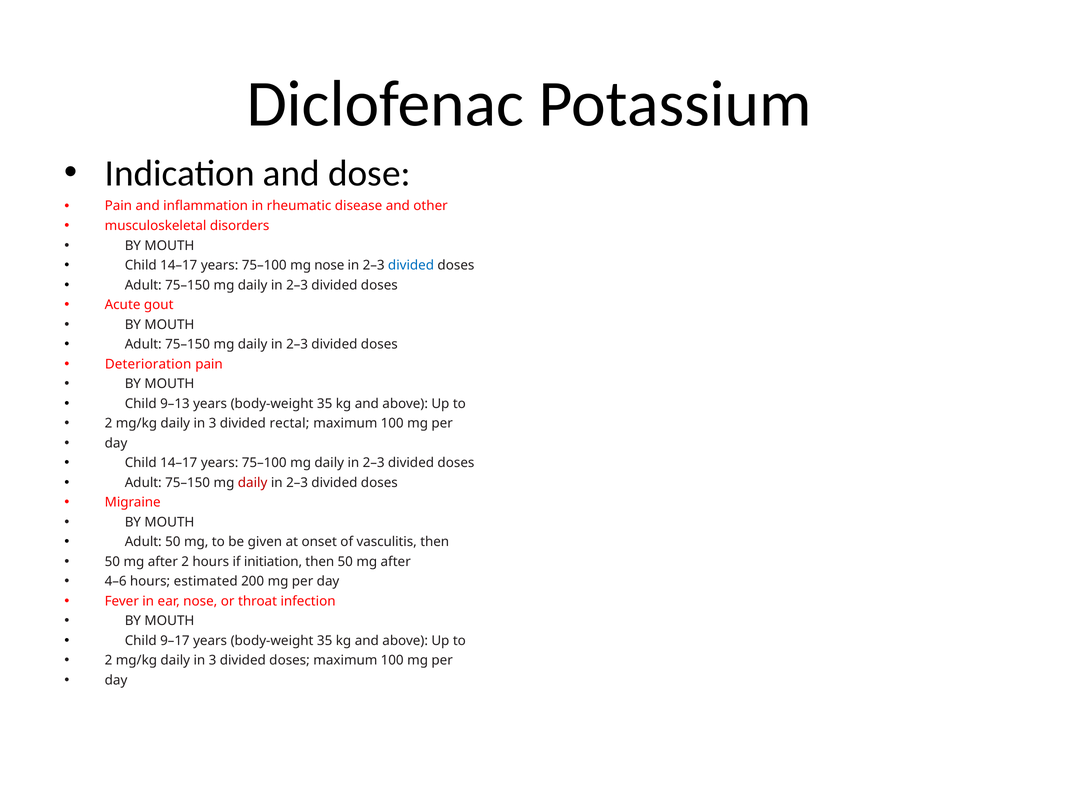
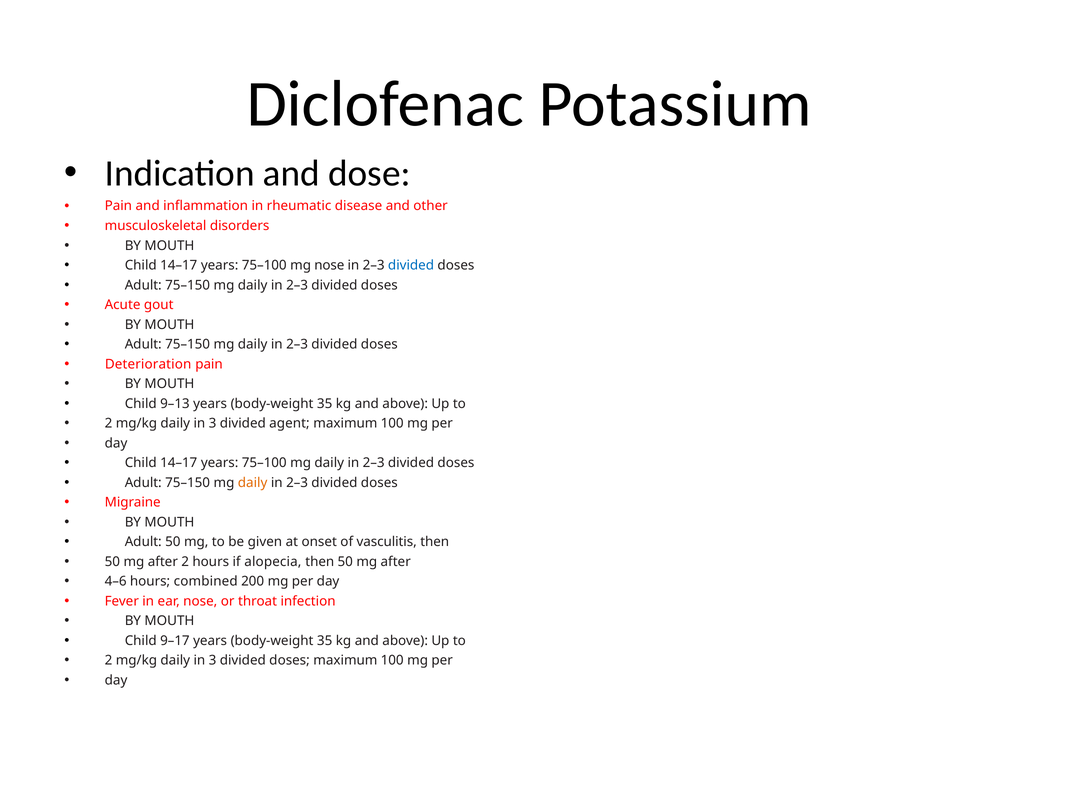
rectal: rectal -> agent
daily at (253, 482) colour: red -> orange
initiation: initiation -> alopecia
estimated: estimated -> combined
